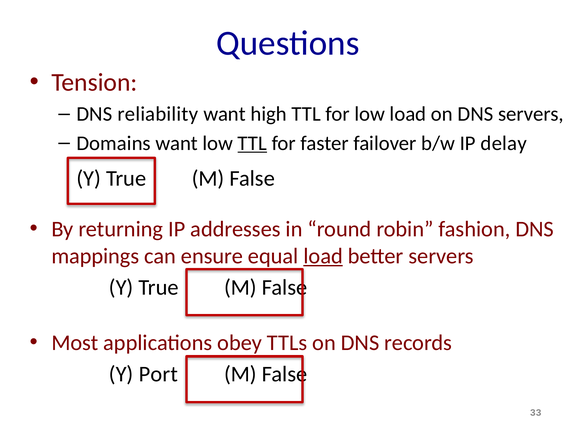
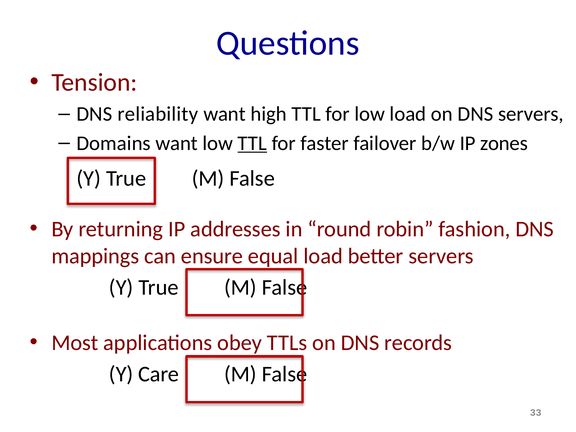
delay: delay -> zones
load at (323, 256) underline: present -> none
Port: Port -> Care
